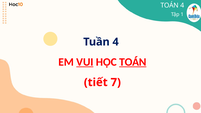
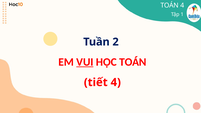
Tuần 4: 4 -> 2
TOÁN at (133, 62) underline: present -> none
tiết 7: 7 -> 4
